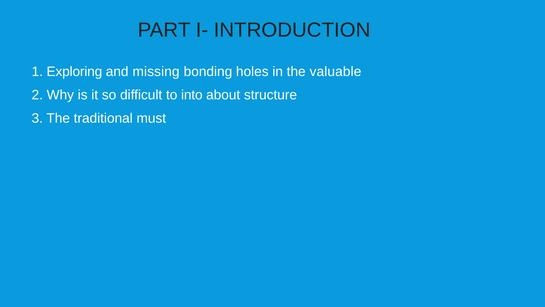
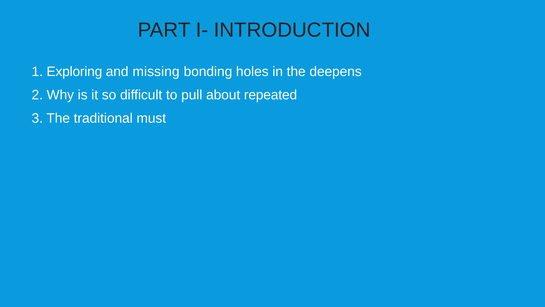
valuable: valuable -> deepens
into: into -> pull
structure: structure -> repeated
